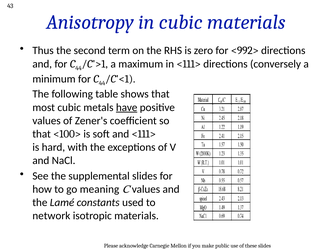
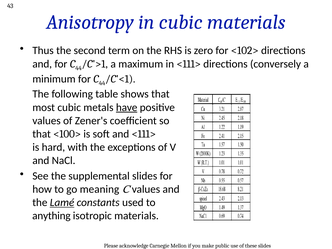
<992>: <992> -> <102>
Lamé underline: none -> present
network: network -> anything
